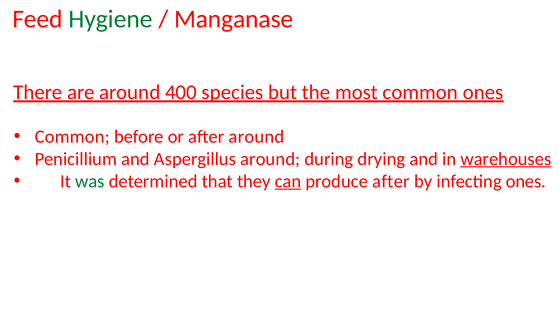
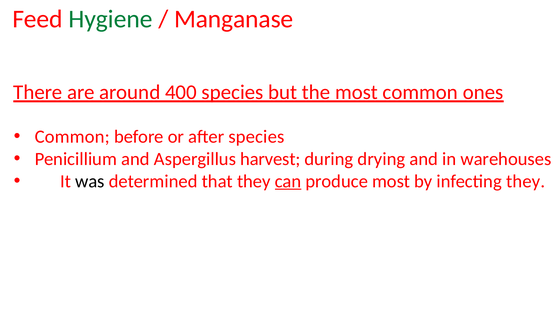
after around: around -> species
Aspergillus around: around -> harvest
warehouses underline: present -> none
was colour: green -> black
produce after: after -> most
infecting ones: ones -> they
